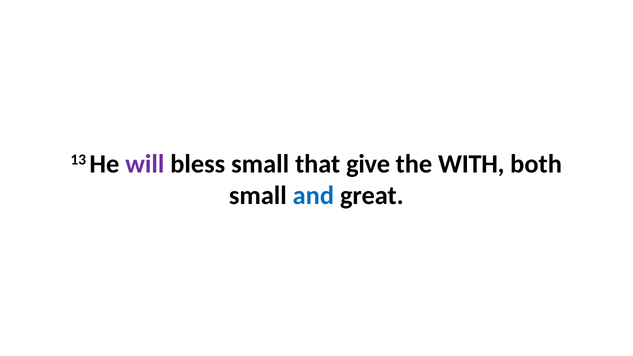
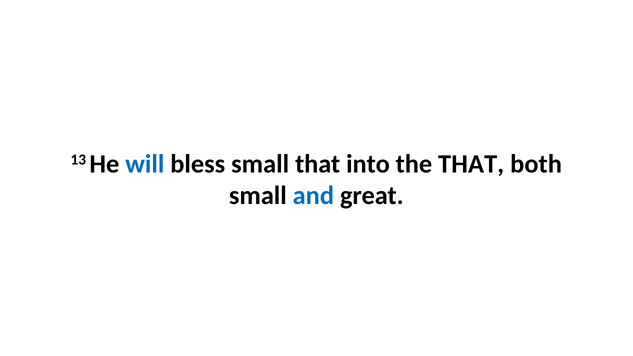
will colour: purple -> blue
give: give -> into
the WITH: WITH -> THAT
